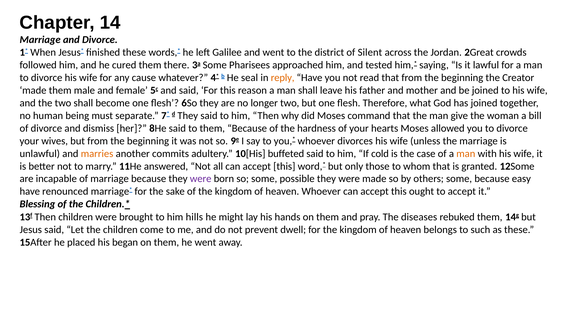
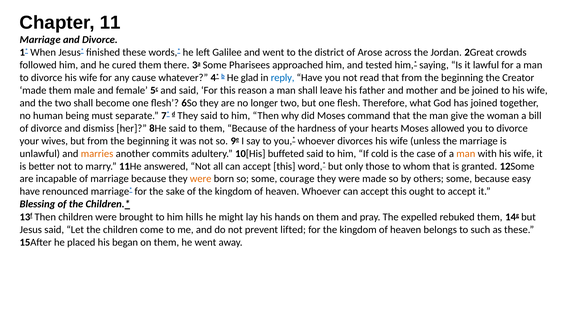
14: 14 -> 11
Silent: Silent -> Arose
seal: seal -> glad
reply colour: orange -> blue
were at (201, 179) colour: purple -> orange
possible: possible -> courage
diseases: diseases -> expelled
dwell: dwell -> lifted
